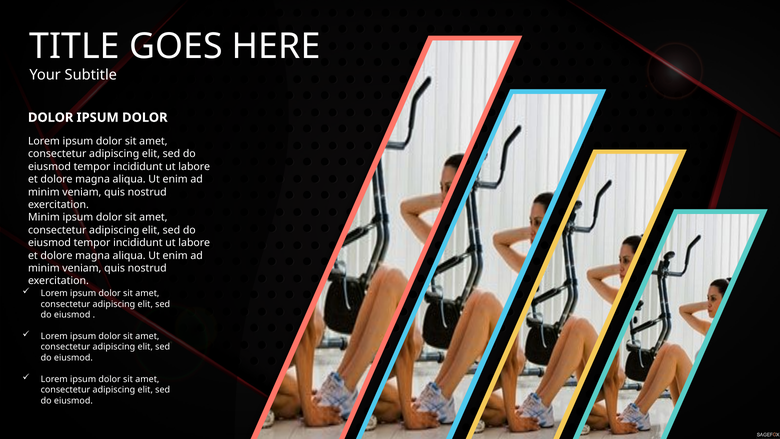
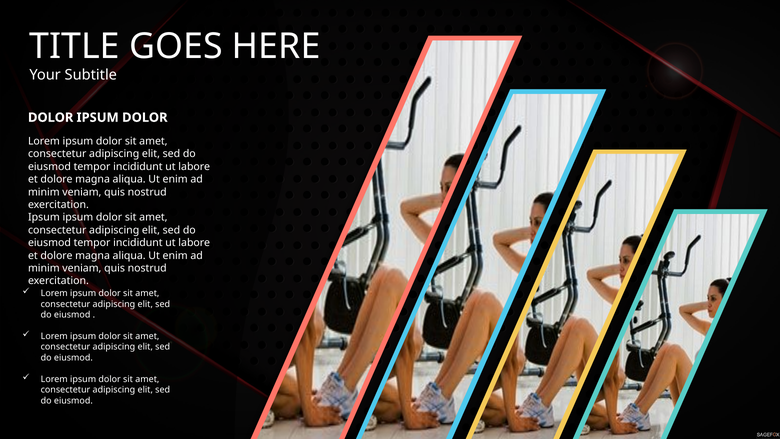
Minim at (44, 217): Minim -> Ipsum
